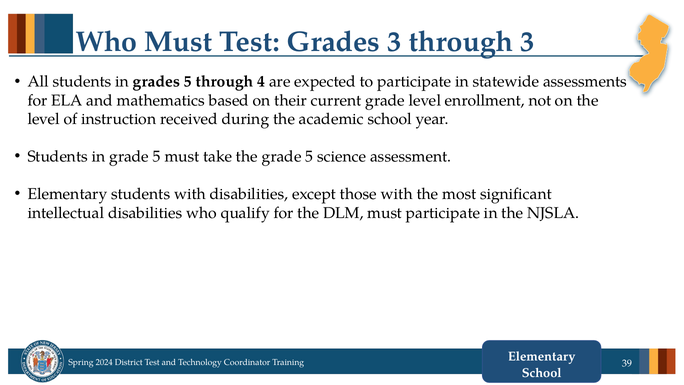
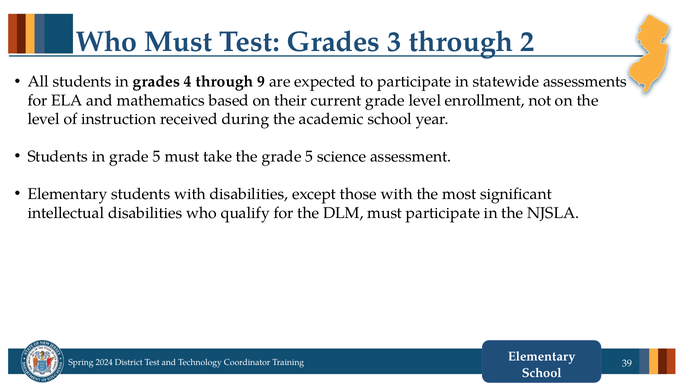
through 3: 3 -> 2
grades 5: 5 -> 4
4: 4 -> 9
